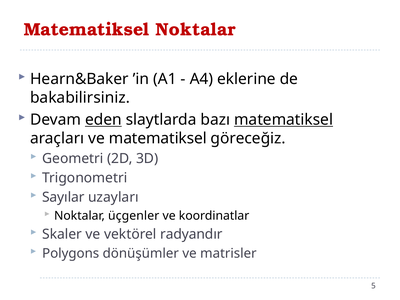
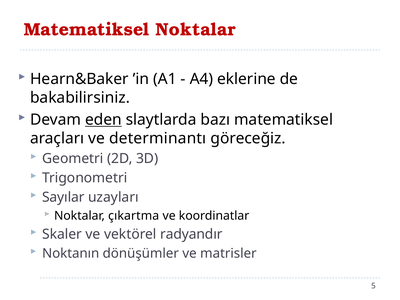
matematiksel at (284, 120) underline: present -> none
ve matematiksel: matematiksel -> determinantı
üçgenler: üçgenler -> çıkartma
Polygons: Polygons -> Noktanın
